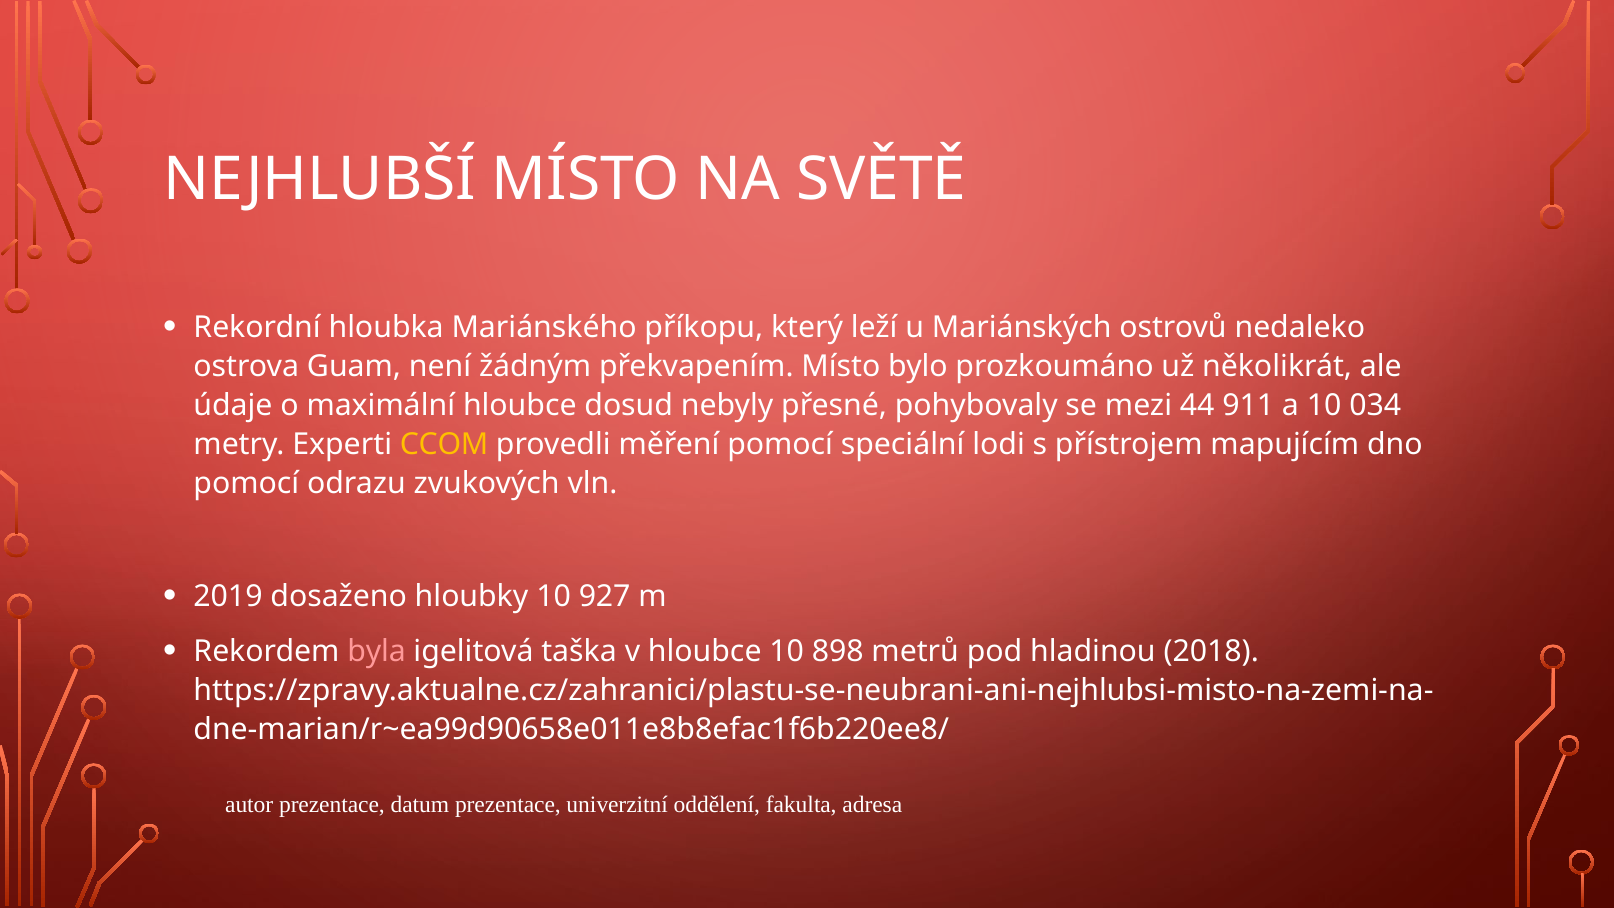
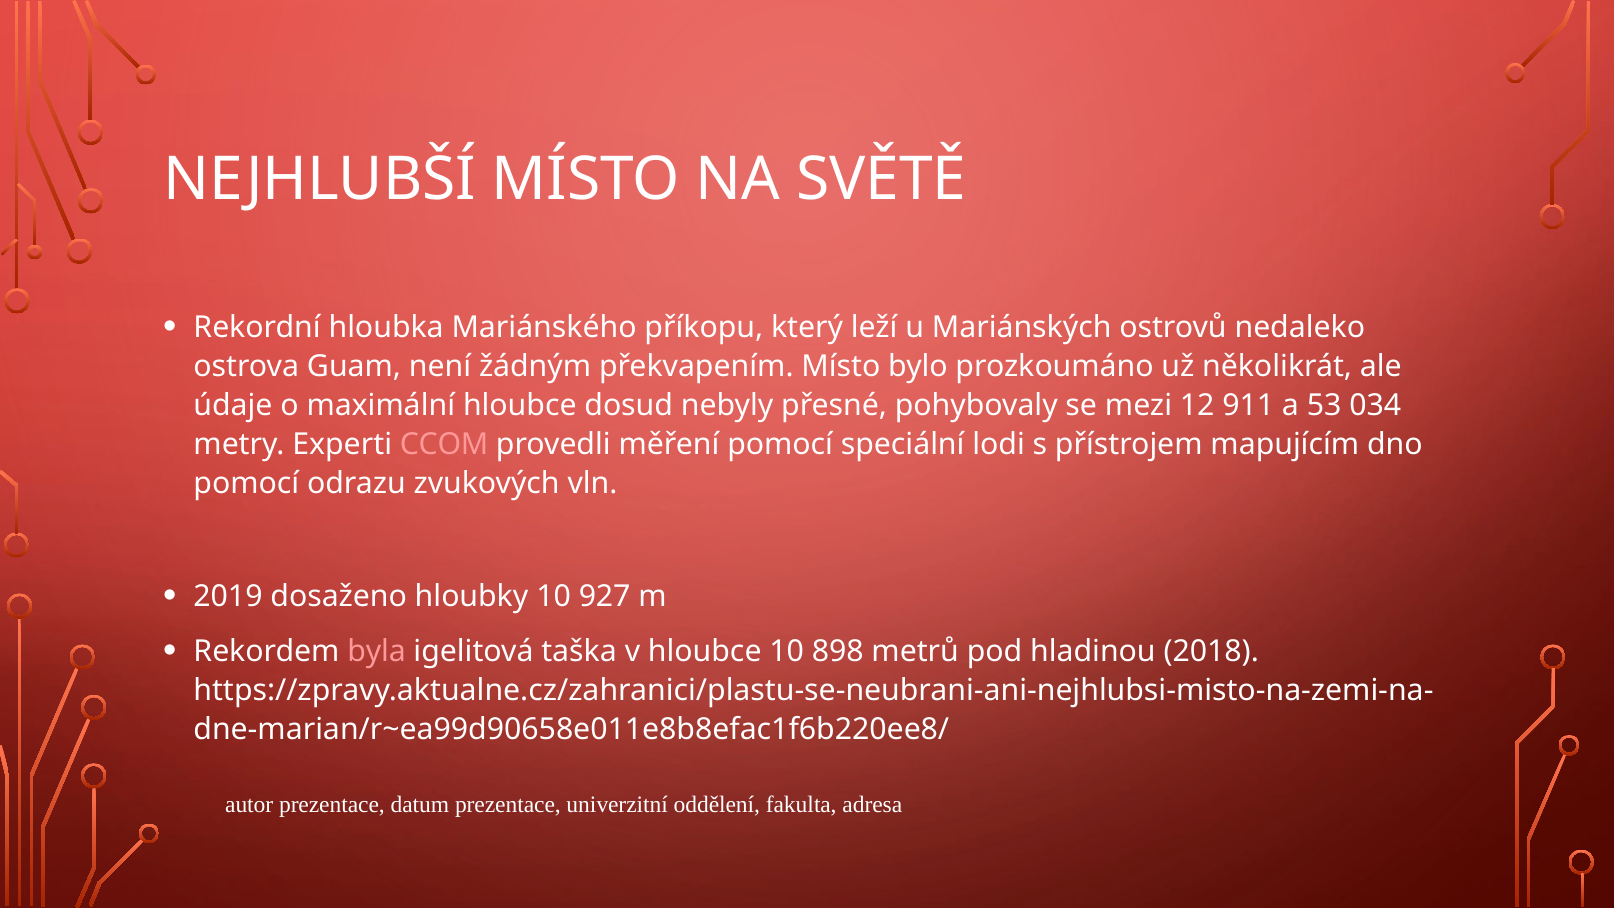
44: 44 -> 12
a 10: 10 -> 53
CCOM colour: yellow -> pink
